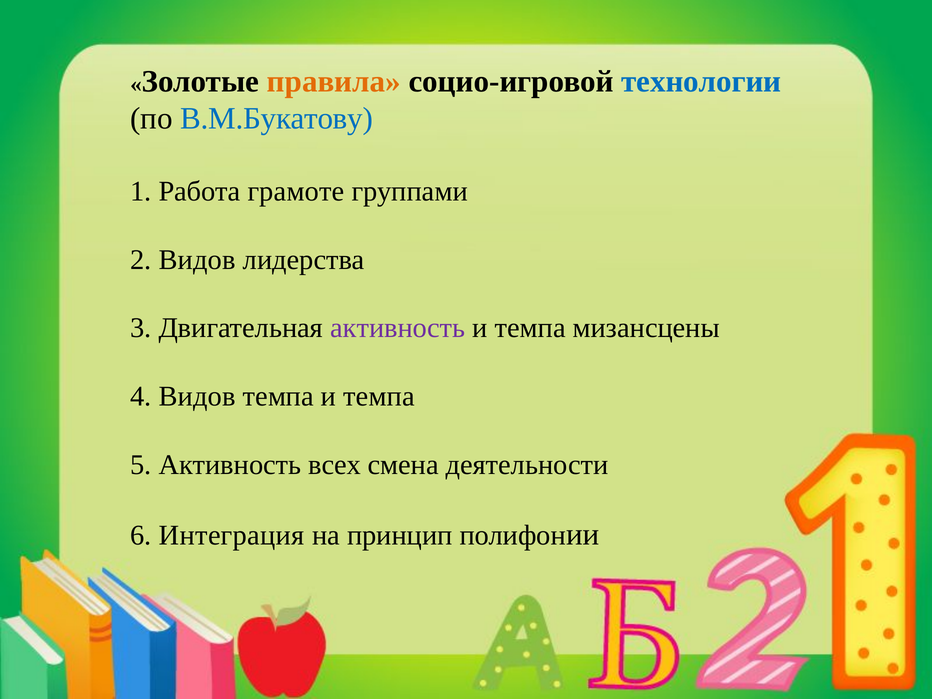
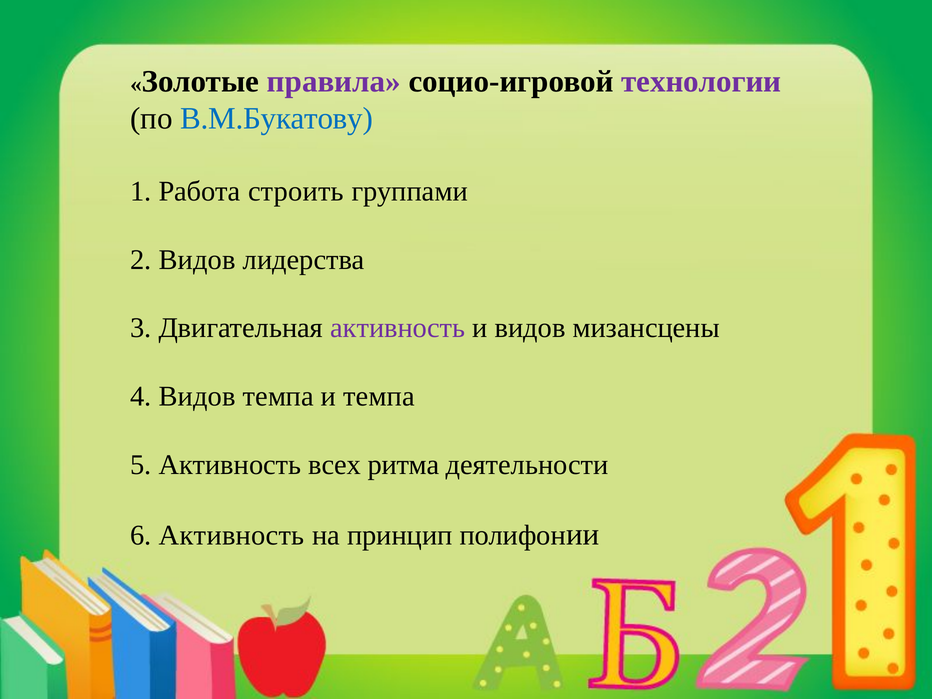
правила colour: orange -> purple
технологии colour: blue -> purple
грамоте: грамоте -> строить
темпа at (530, 328): темпа -> видов
смена: смена -> ритма
6 Интеграция: Интеграция -> Активность
